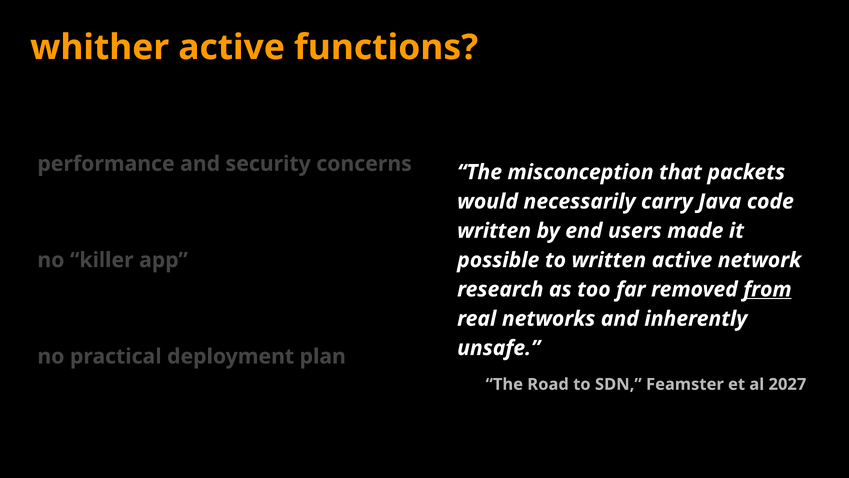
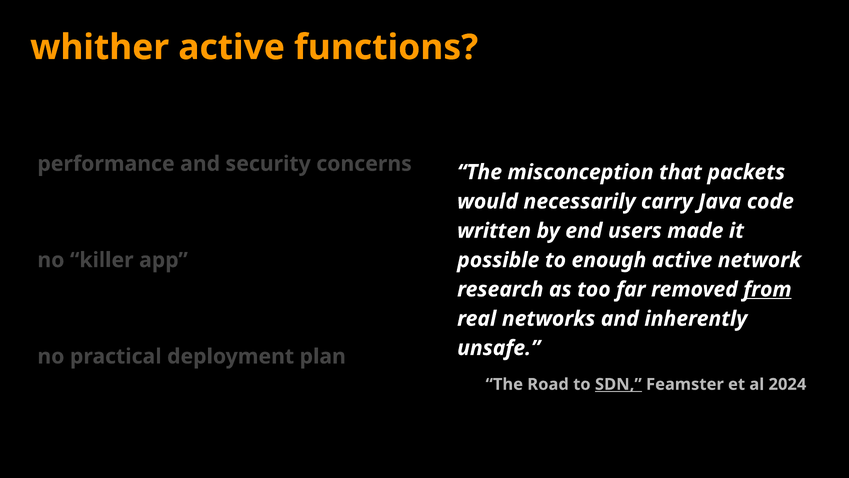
to written: written -> enough
SDN underline: none -> present
2027: 2027 -> 2024
